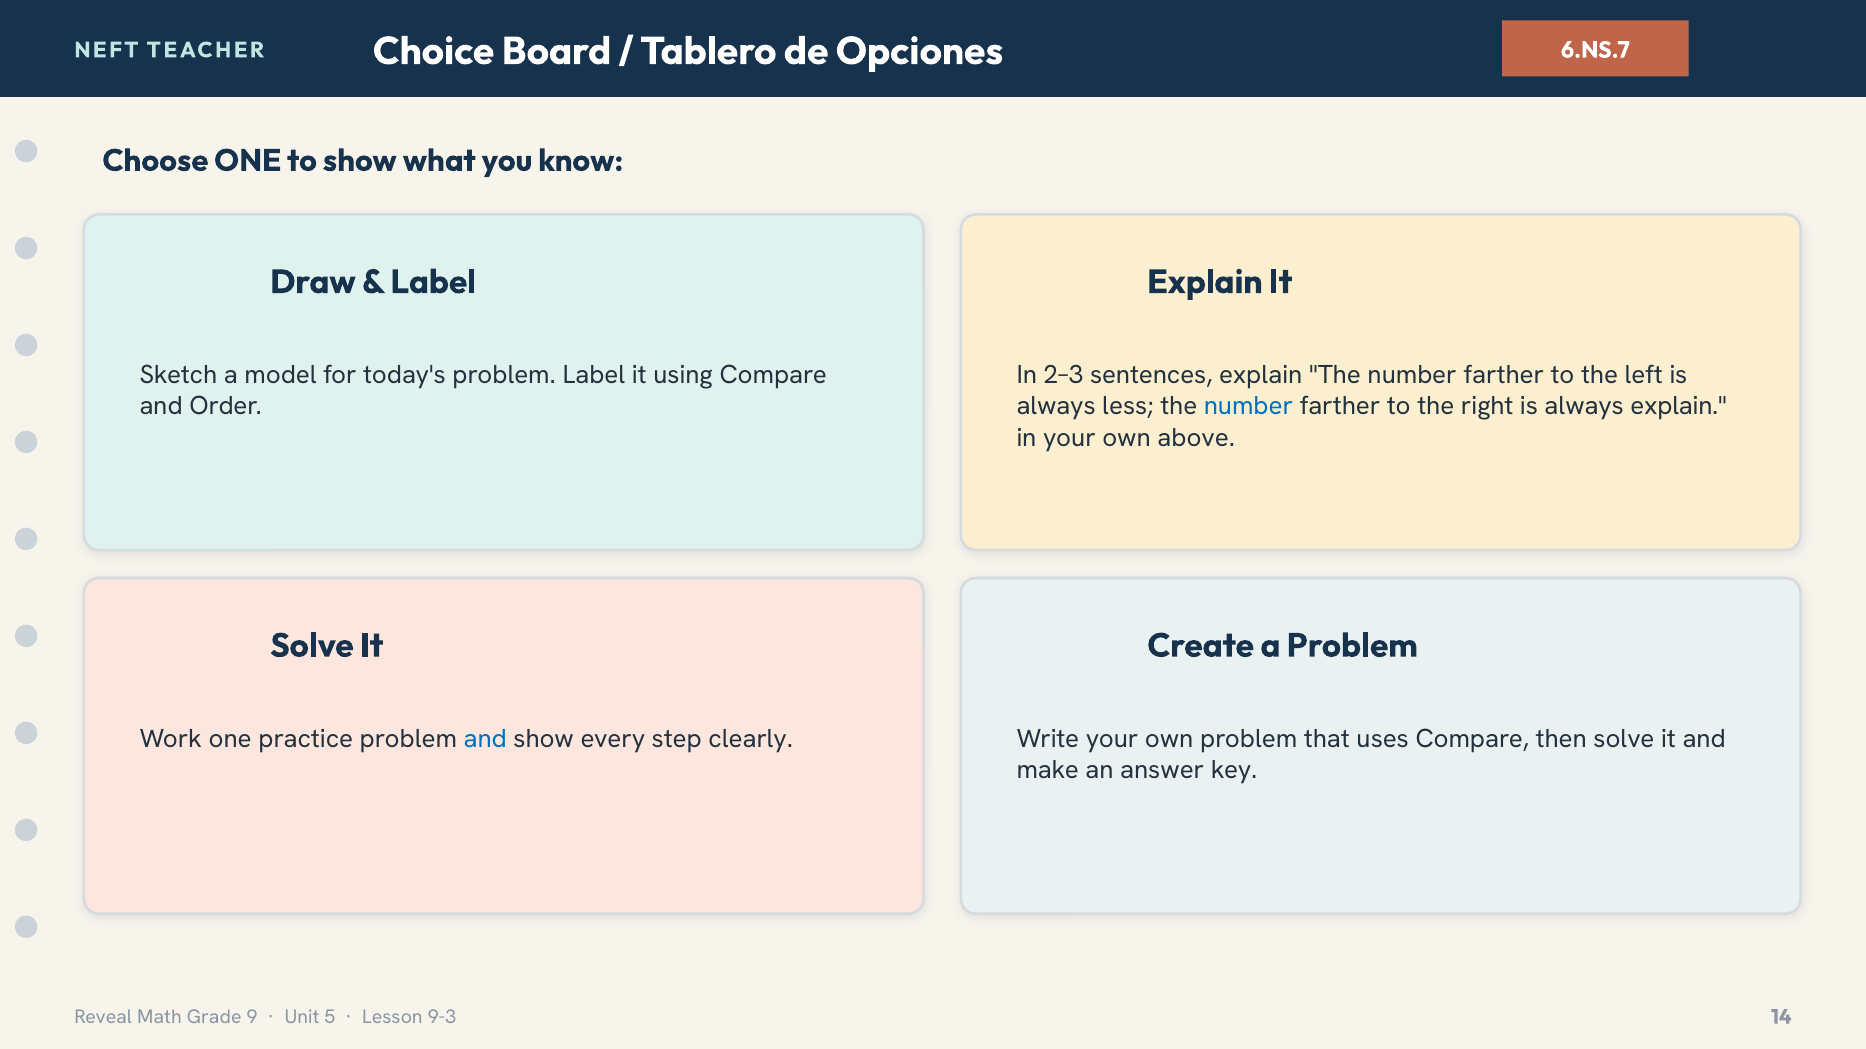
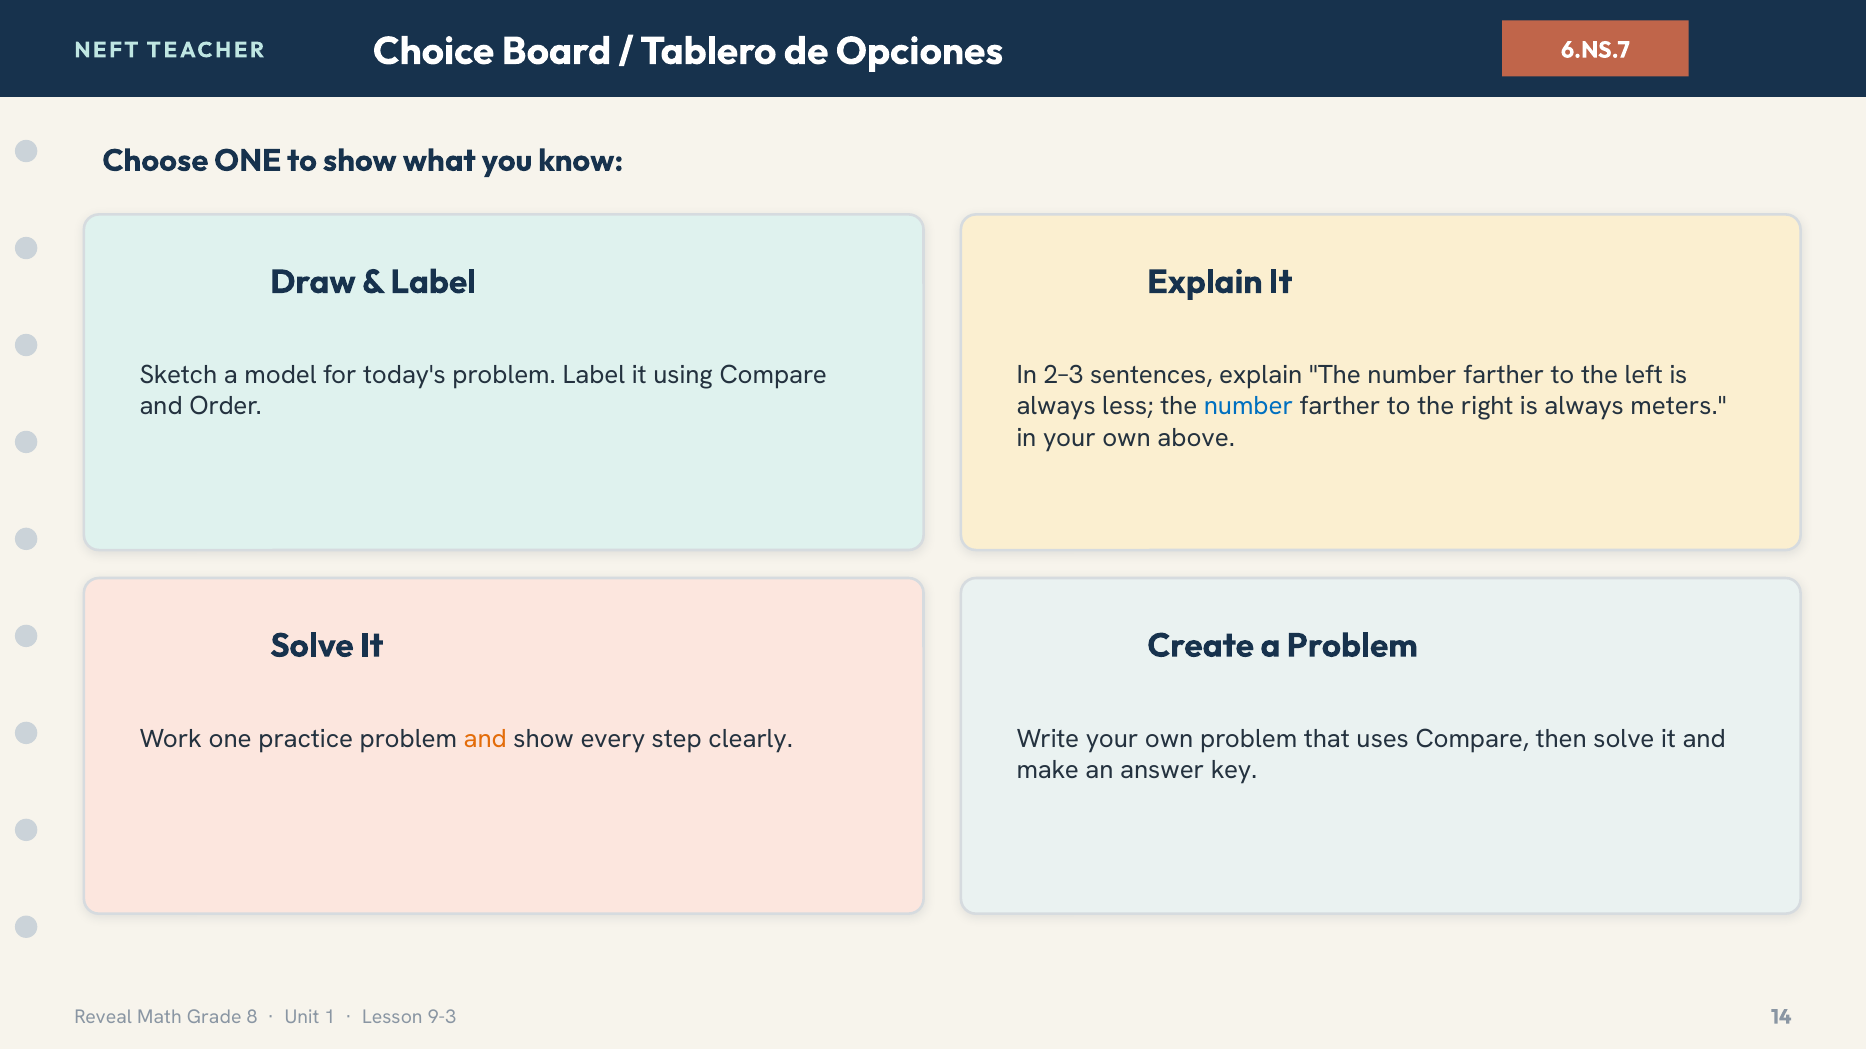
always explain: explain -> meters
and at (485, 739) colour: blue -> orange
9: 9 -> 8
5: 5 -> 1
